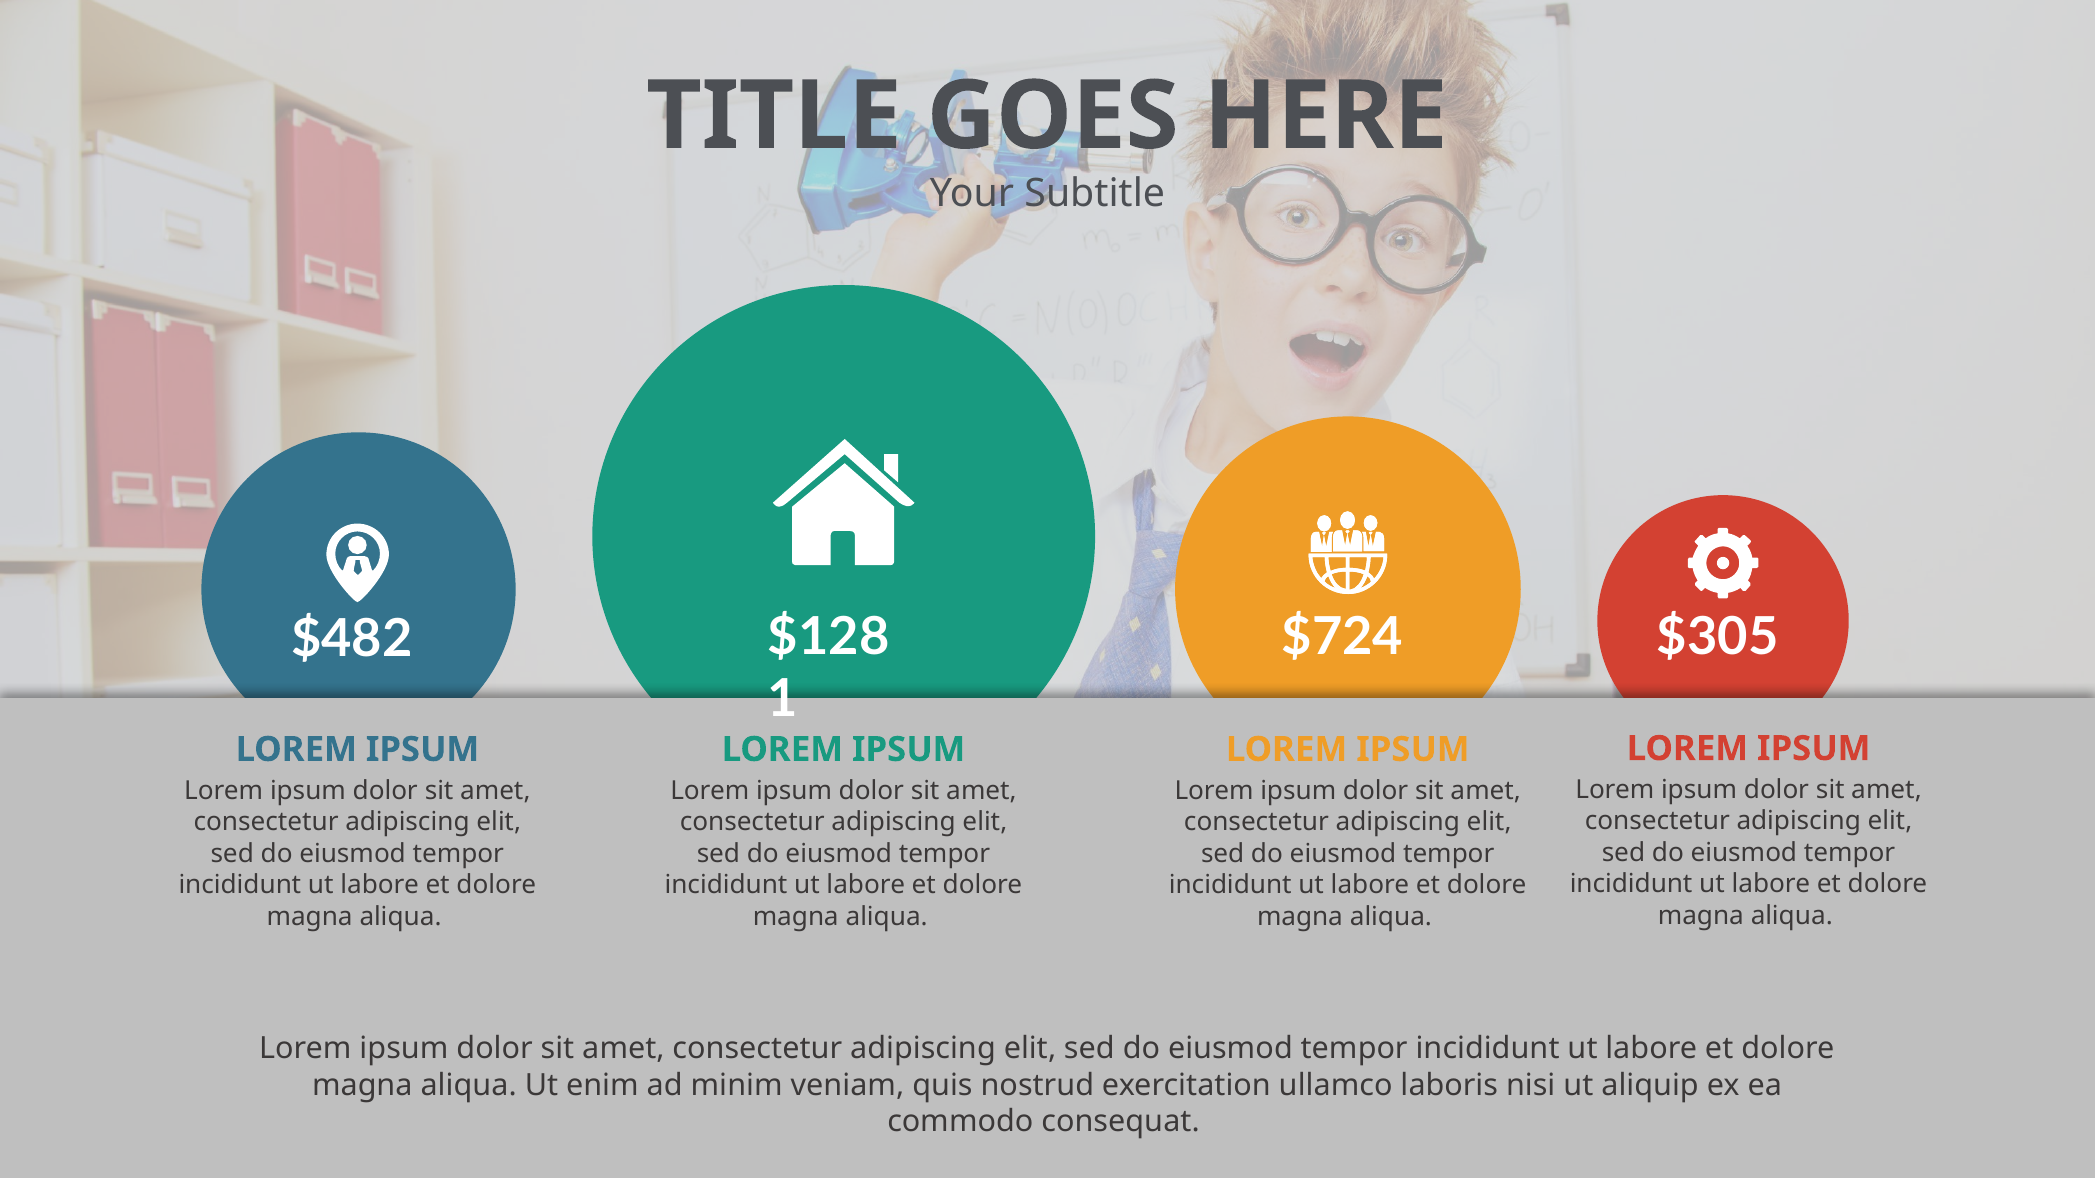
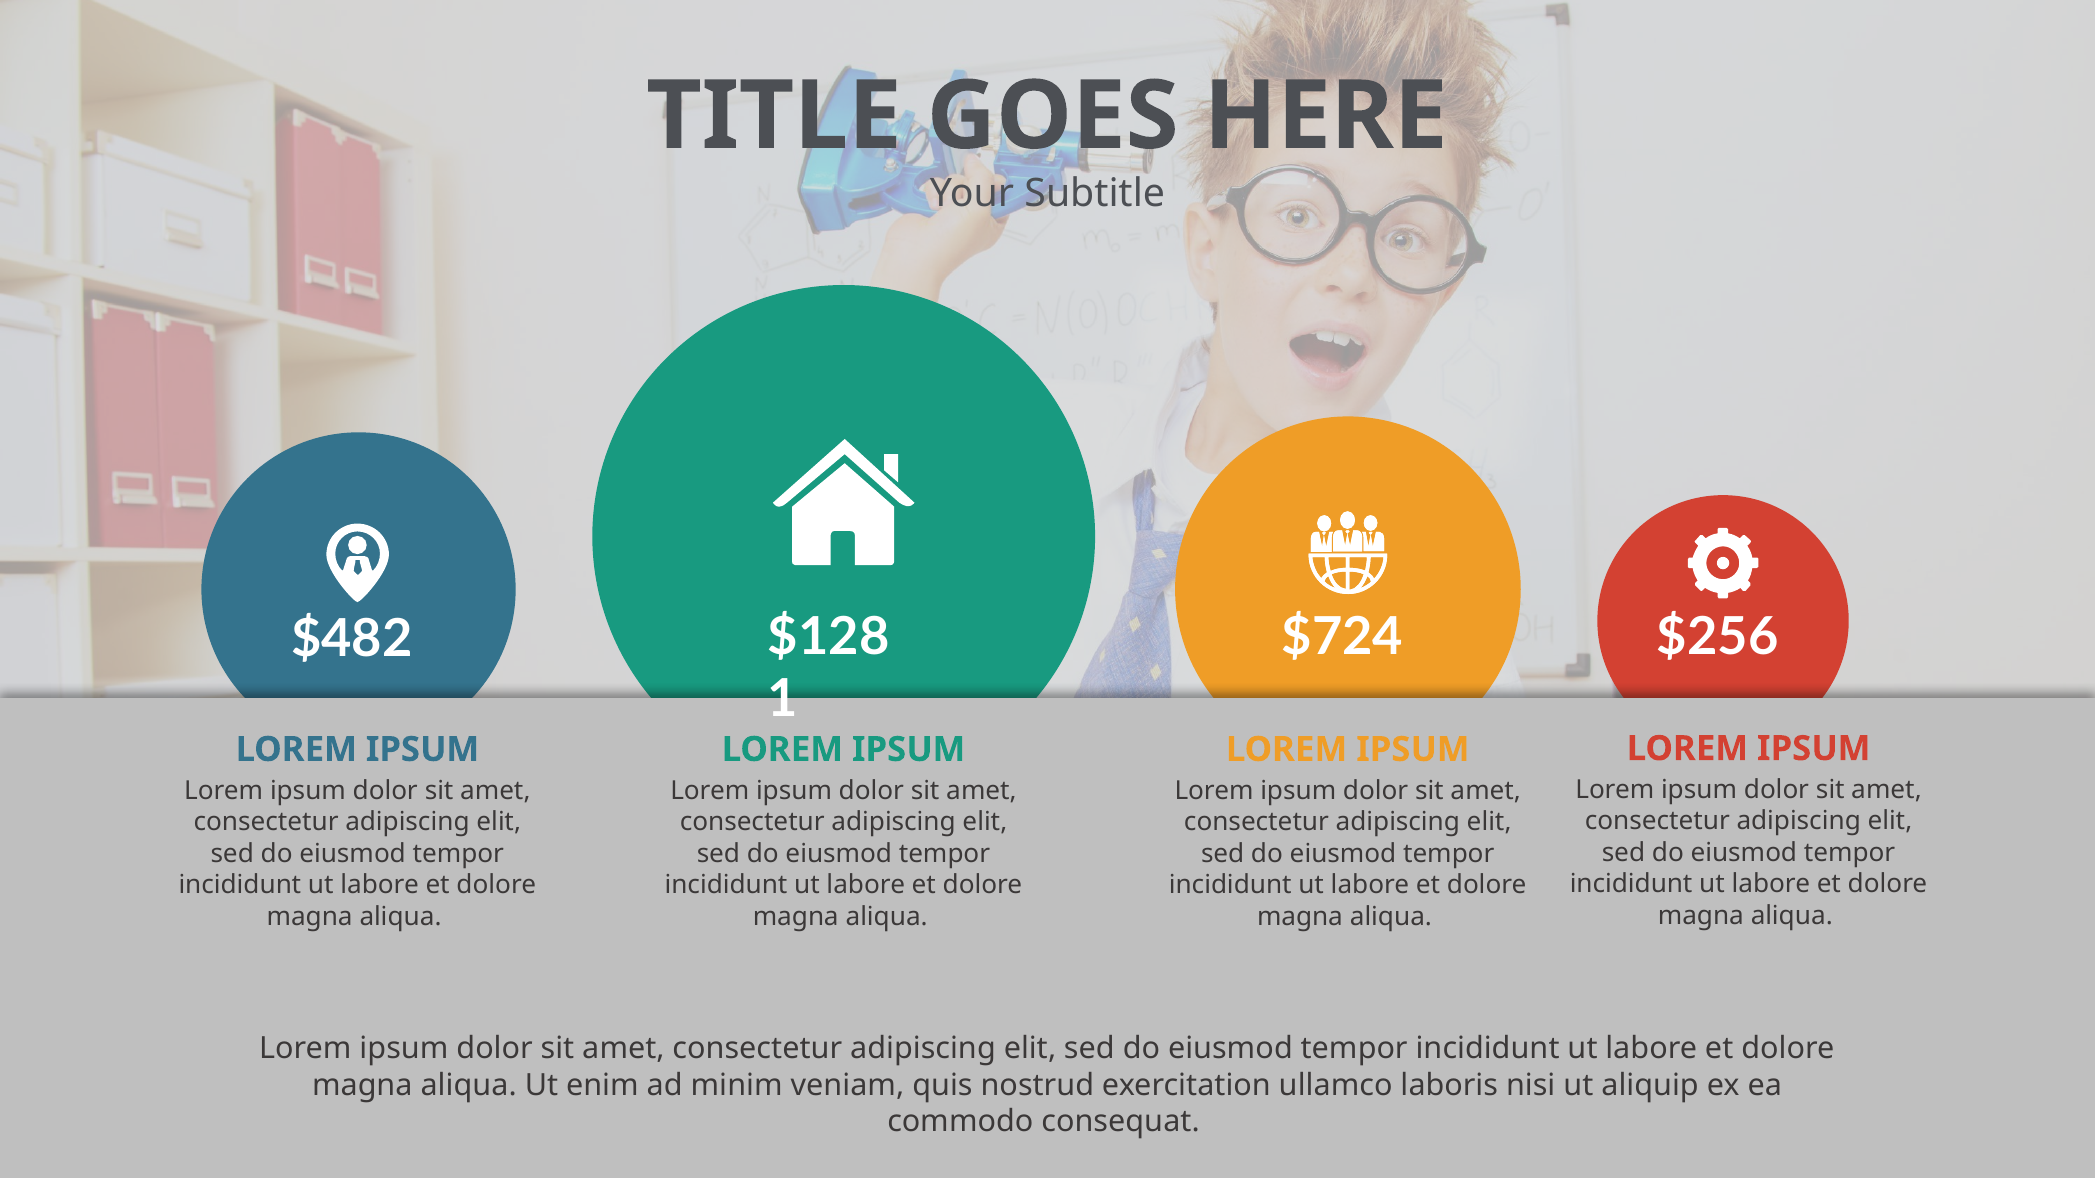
$305: $305 -> $256
